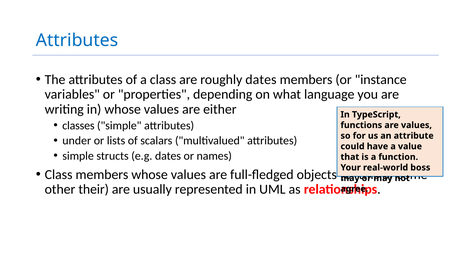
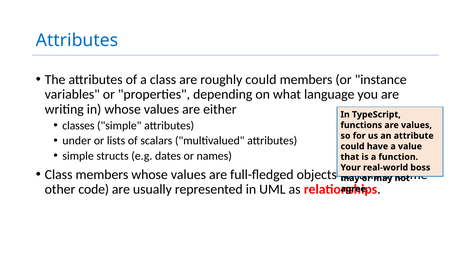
roughly dates: dates -> could
their: their -> code
